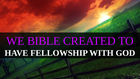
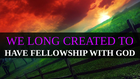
BIBLE: BIBLE -> LONG
